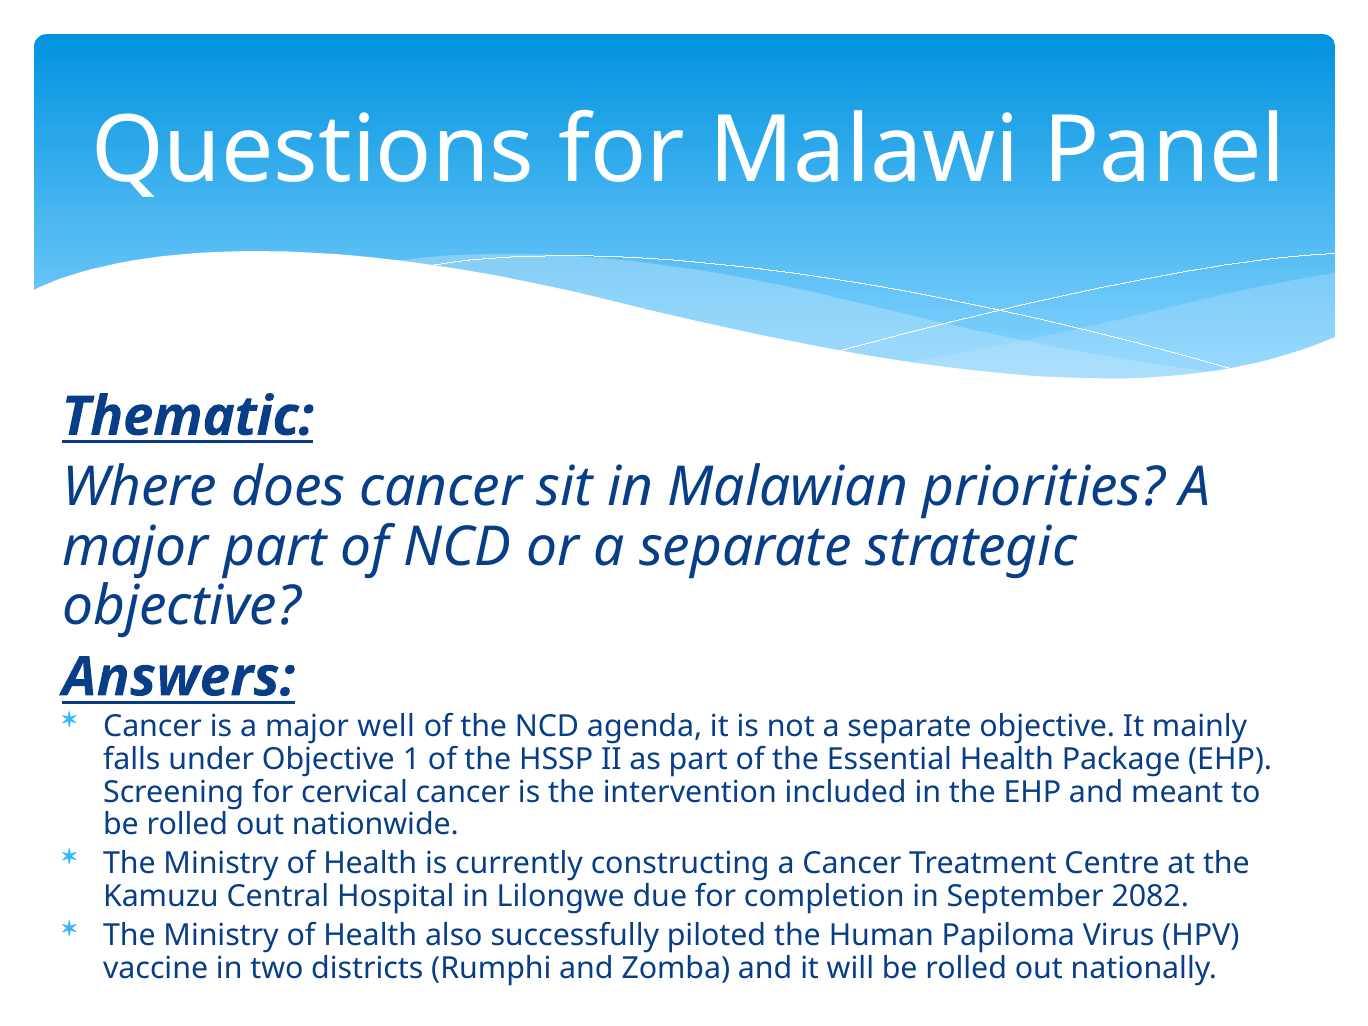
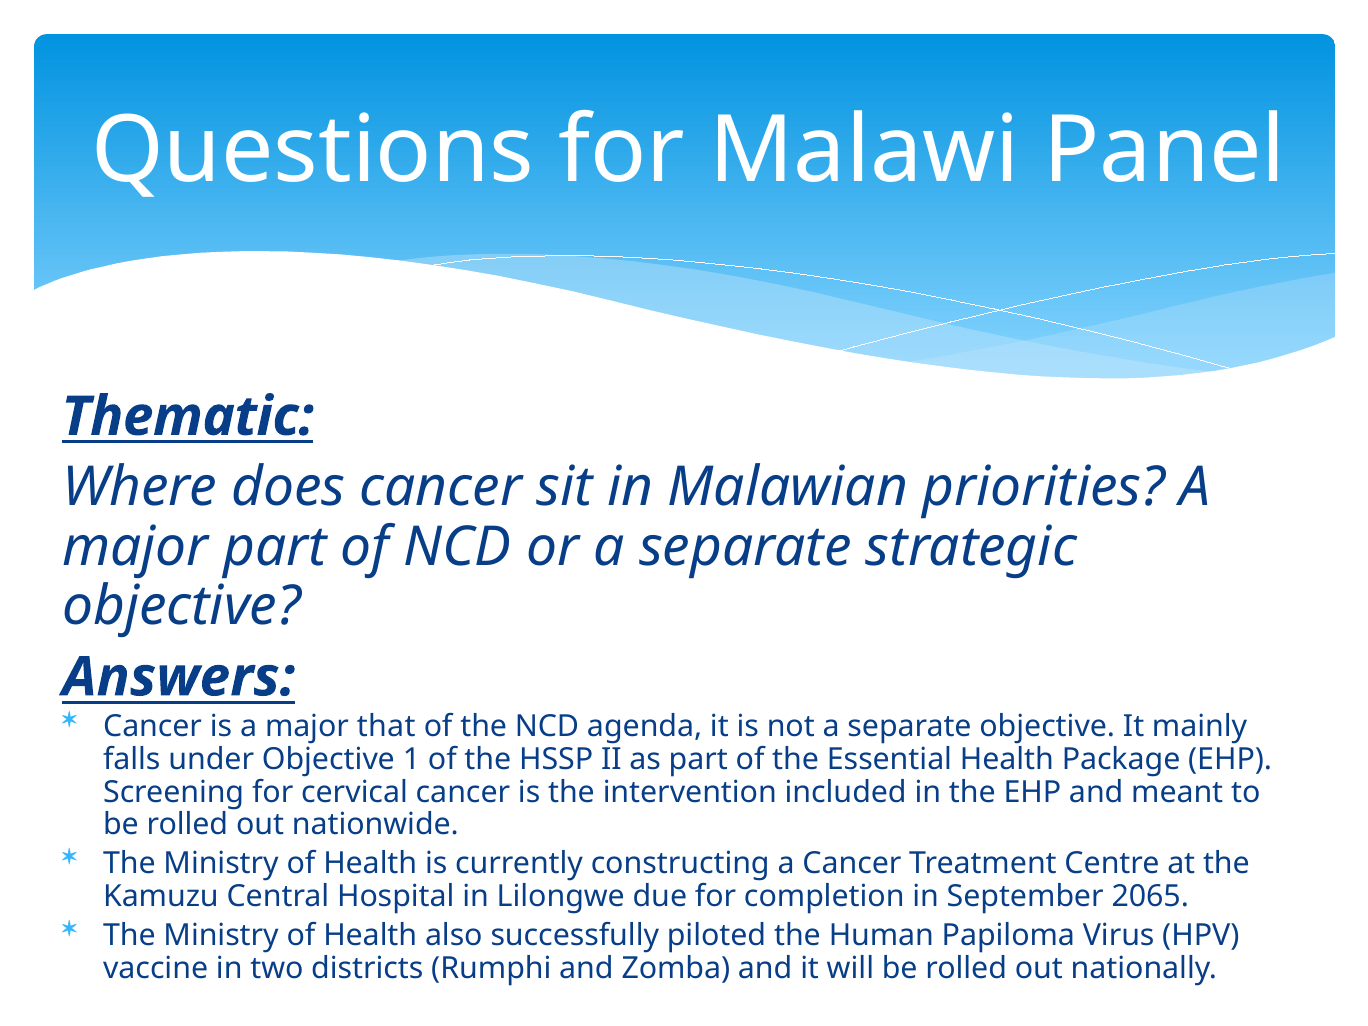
well: well -> that
2082: 2082 -> 2065
